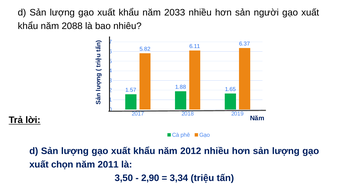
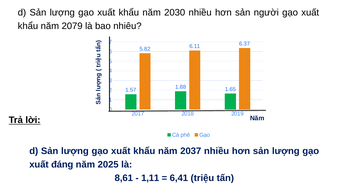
2033: 2033 -> 2030
2088: 2088 -> 2079
2012: 2012 -> 2037
chọn: chọn -> đáng
2011: 2011 -> 2025
3,50: 3,50 -> 8,61
2,90: 2,90 -> 1,11
3,34: 3,34 -> 6,41
